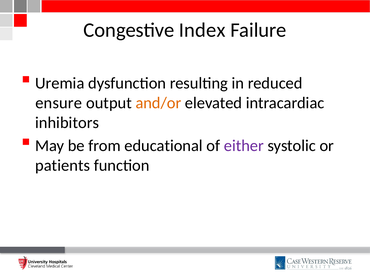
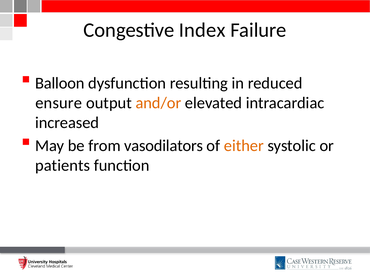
Uremia: Uremia -> Balloon
inhibitors: inhibitors -> increased
educational: educational -> vasodilators
either colour: purple -> orange
